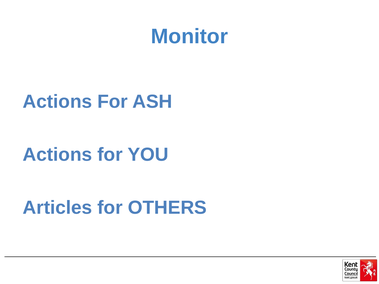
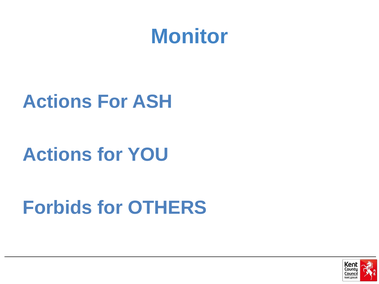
Articles: Articles -> Forbids
